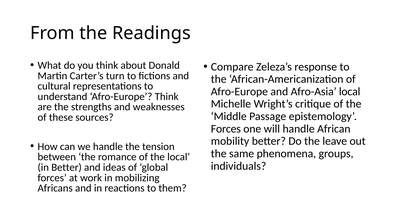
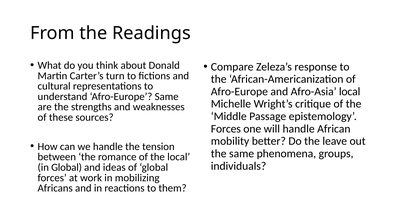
Afro-Europe Think: Think -> Same
in Better: Better -> Global
